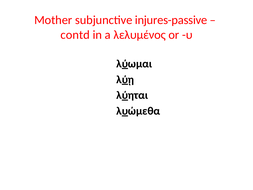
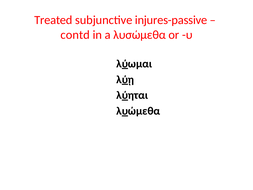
Mother: Mother -> Treated
λελυμένος: λελυμένος -> λυσώμεθα
